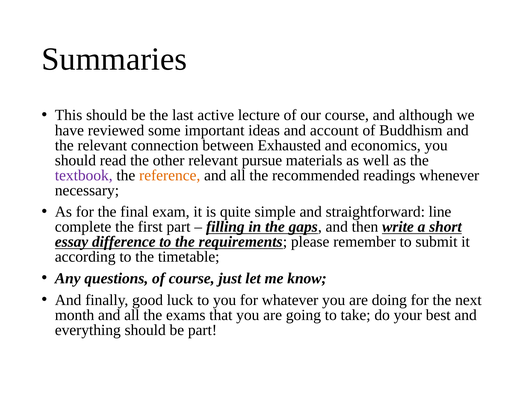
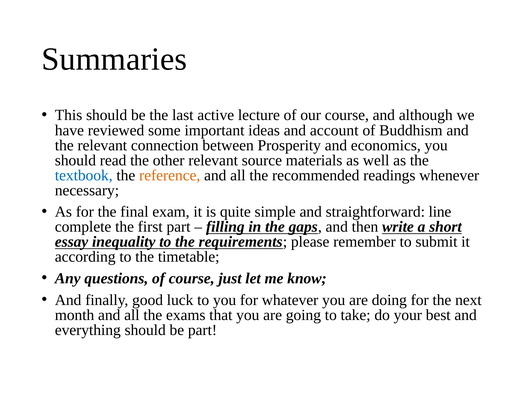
Exhausted: Exhausted -> Prosperity
pursue: pursue -> source
textbook colour: purple -> blue
difference: difference -> inequality
